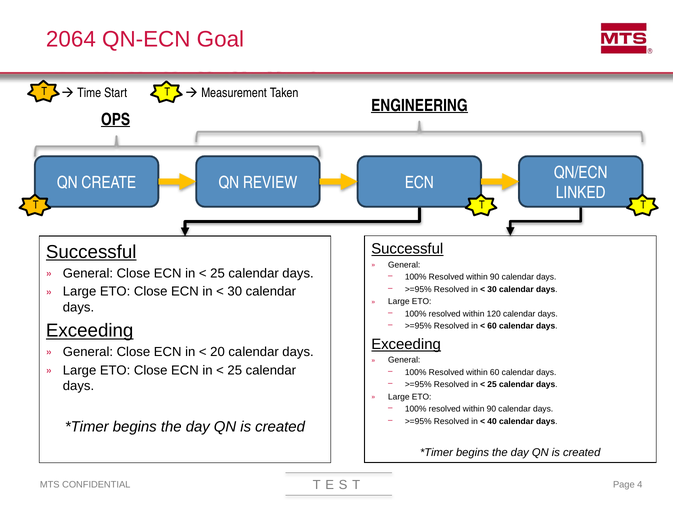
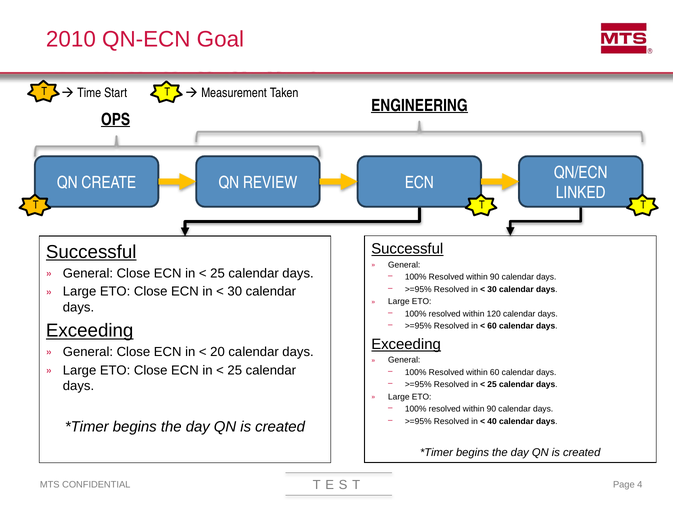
2064: 2064 -> 2010
